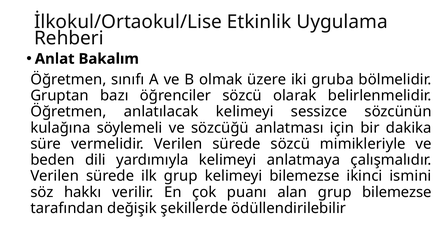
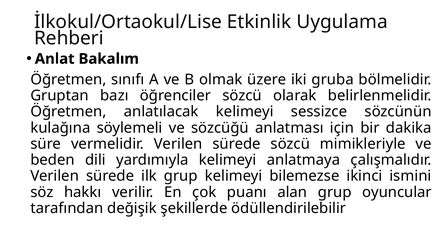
grup bilemezse: bilemezse -> oyuncular
